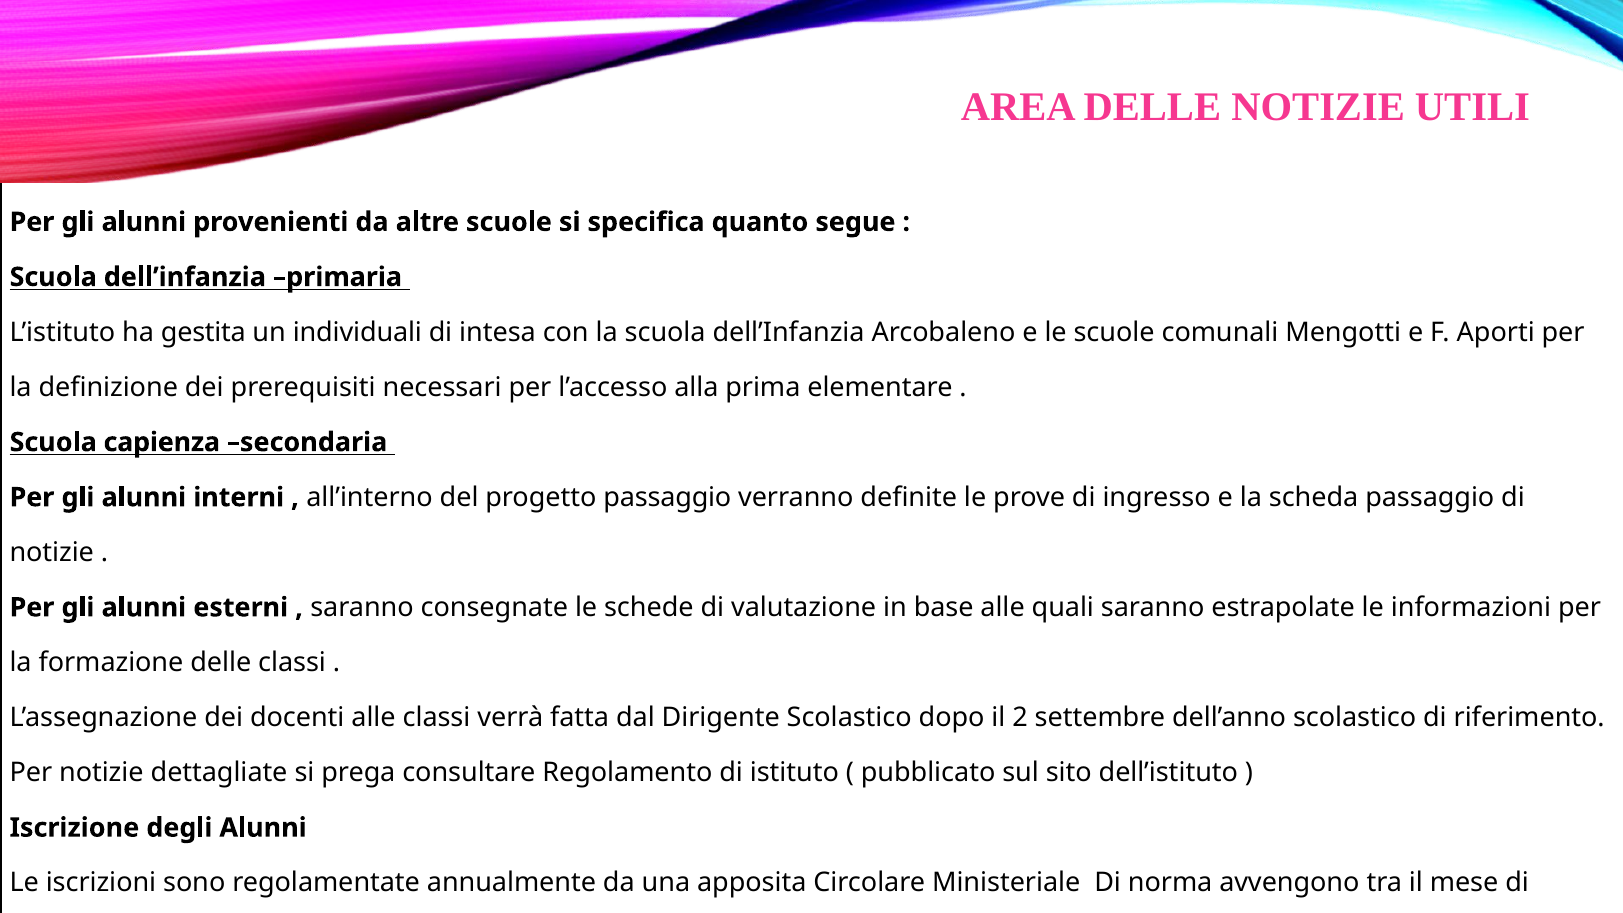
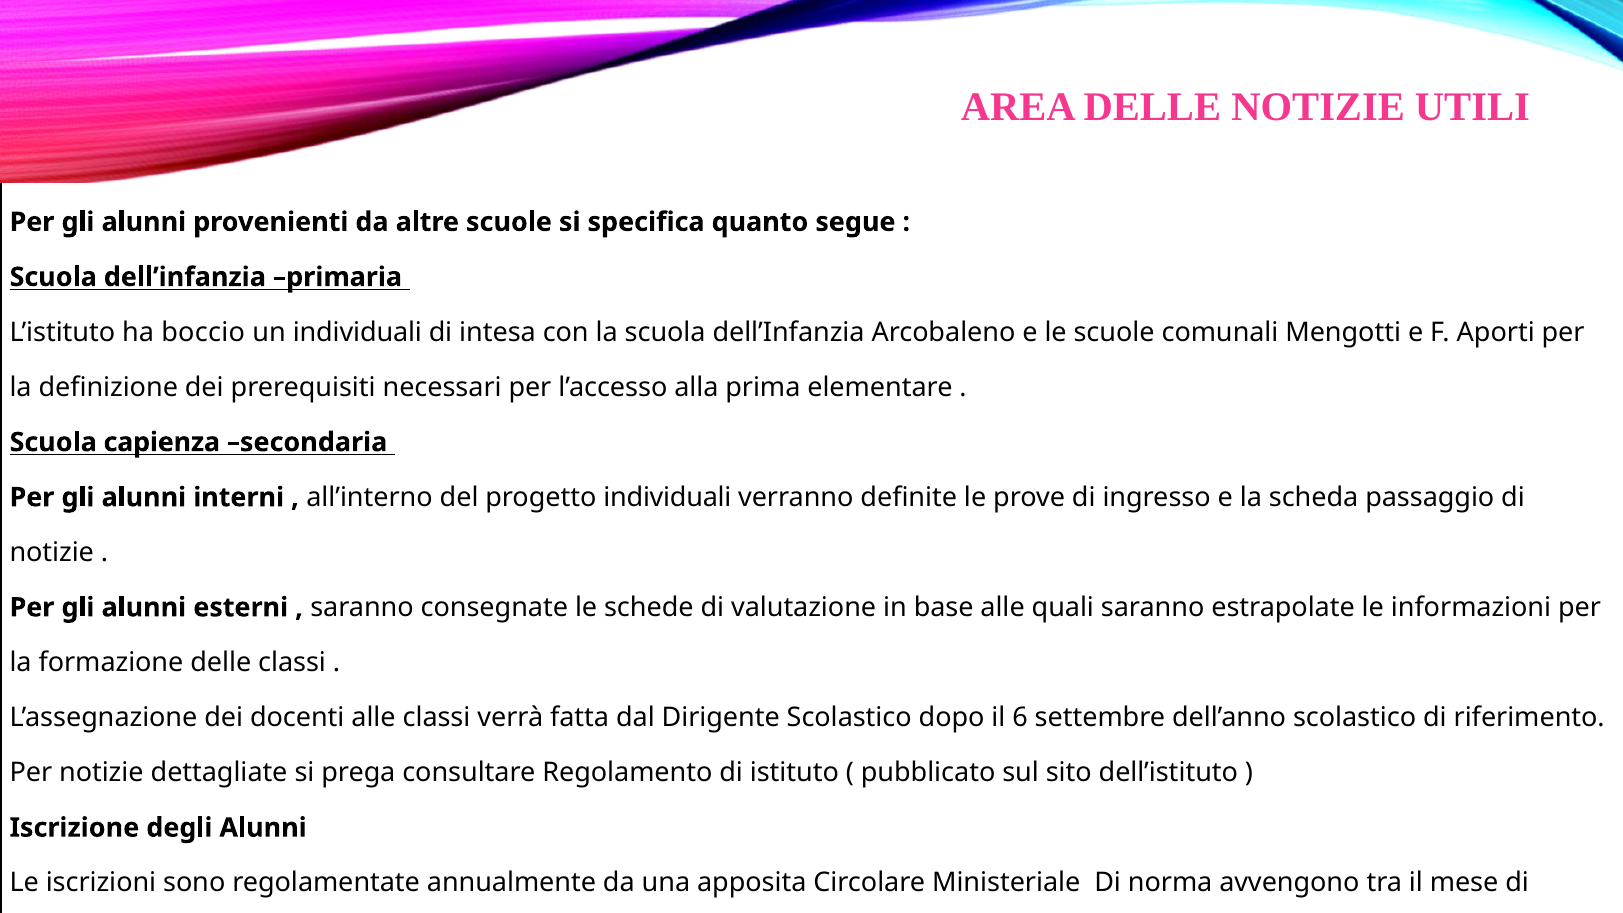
gestita: gestita -> boccio
progetto passaggio: passaggio -> individuali
2: 2 -> 6
